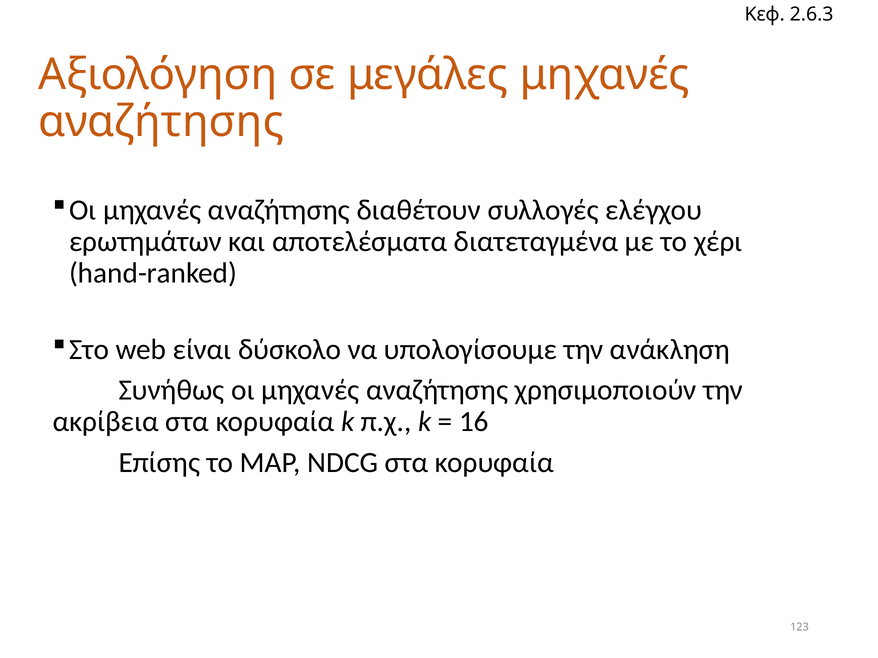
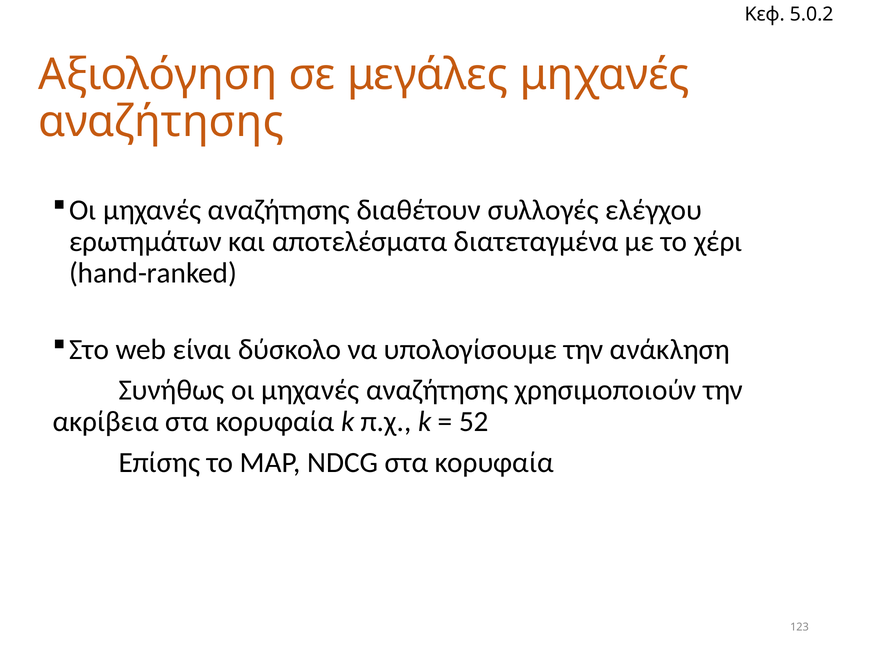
2.6.3: 2.6.3 -> 5.0.2
16: 16 -> 52
